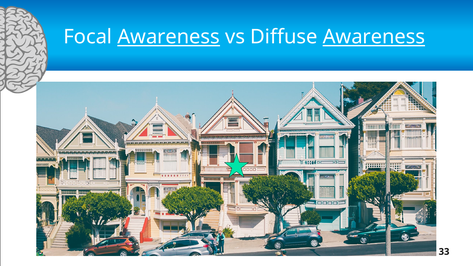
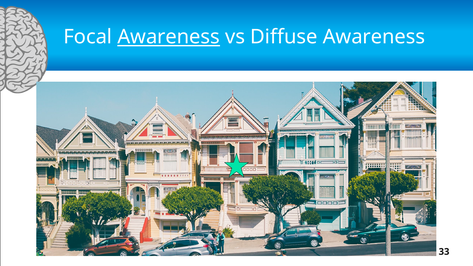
Awareness at (374, 37) underline: present -> none
